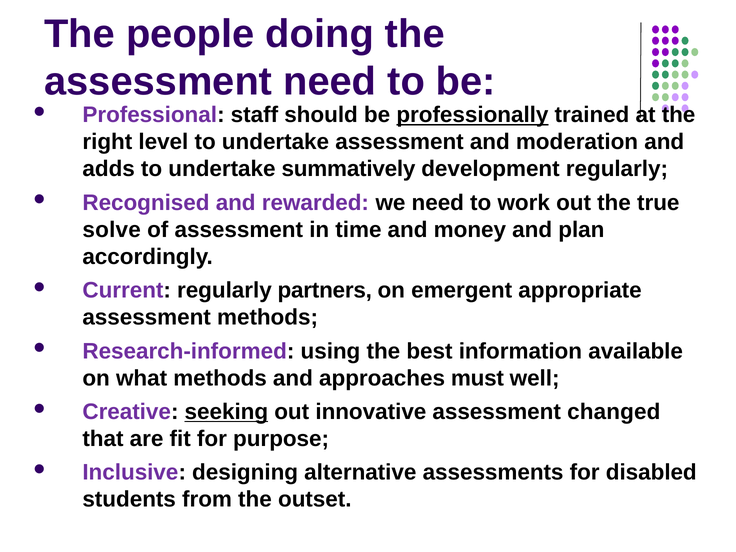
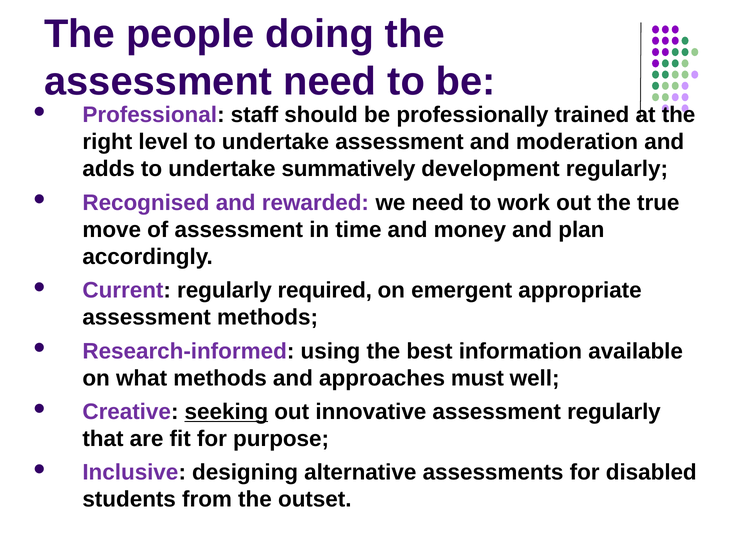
professionally underline: present -> none
solve: solve -> move
partners: partners -> required
assessment changed: changed -> regularly
